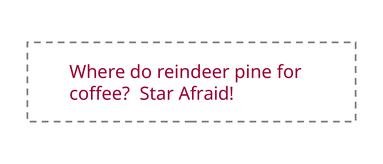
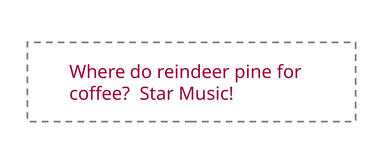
Afraid: Afraid -> Music
